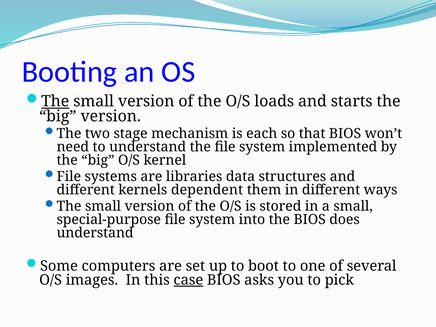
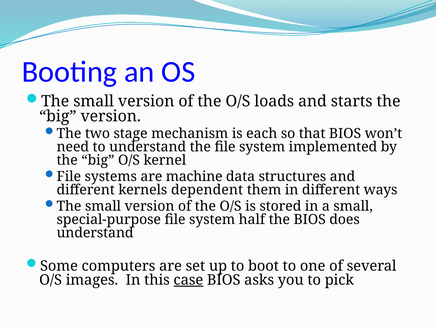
The at (55, 101) underline: present -> none
libraries: libraries -> machine
into: into -> half
